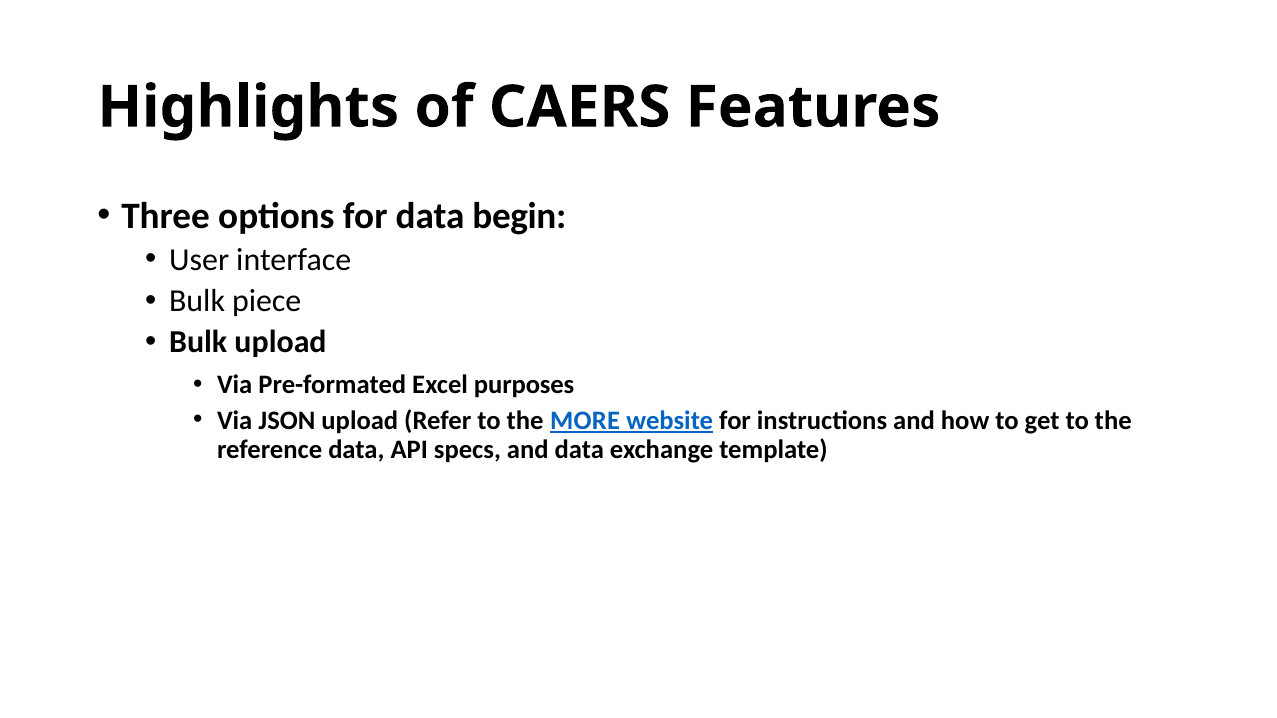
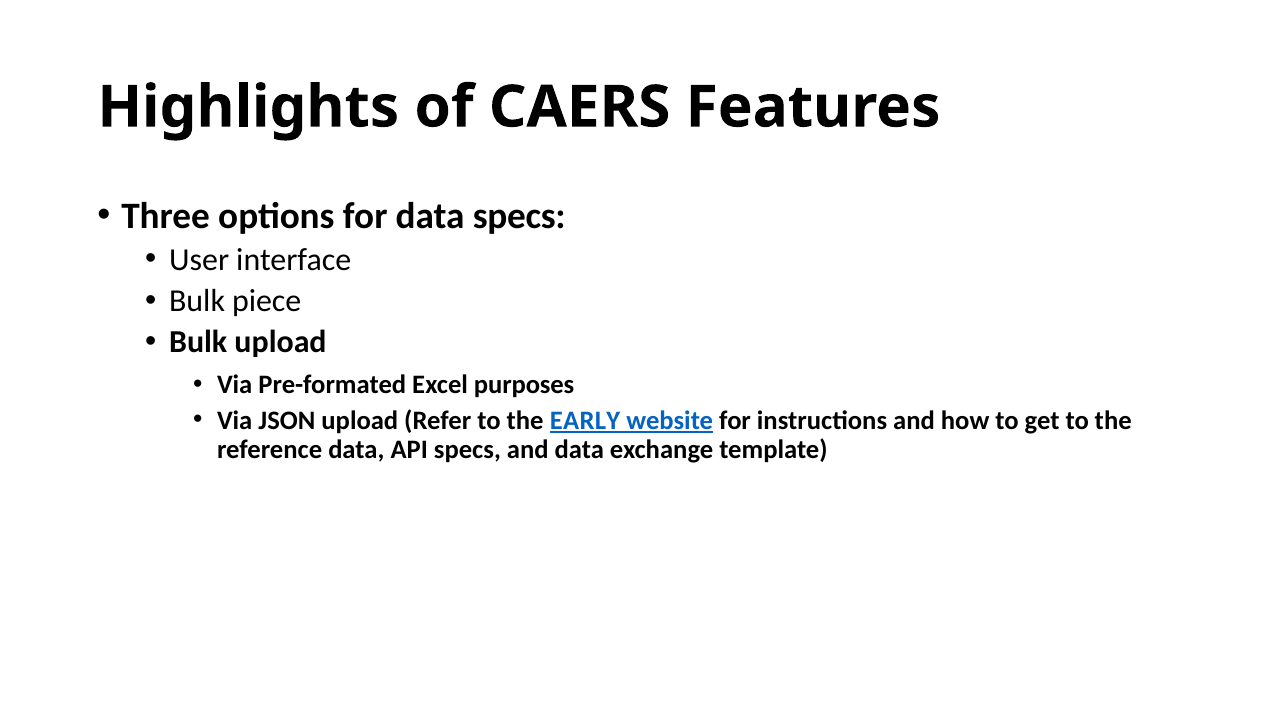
data begin: begin -> specs
MORE: MORE -> EARLY
